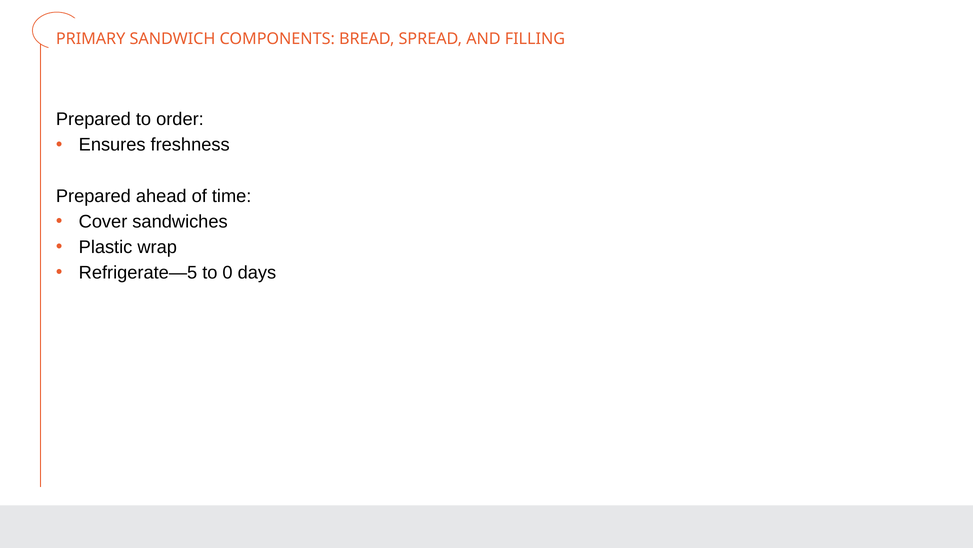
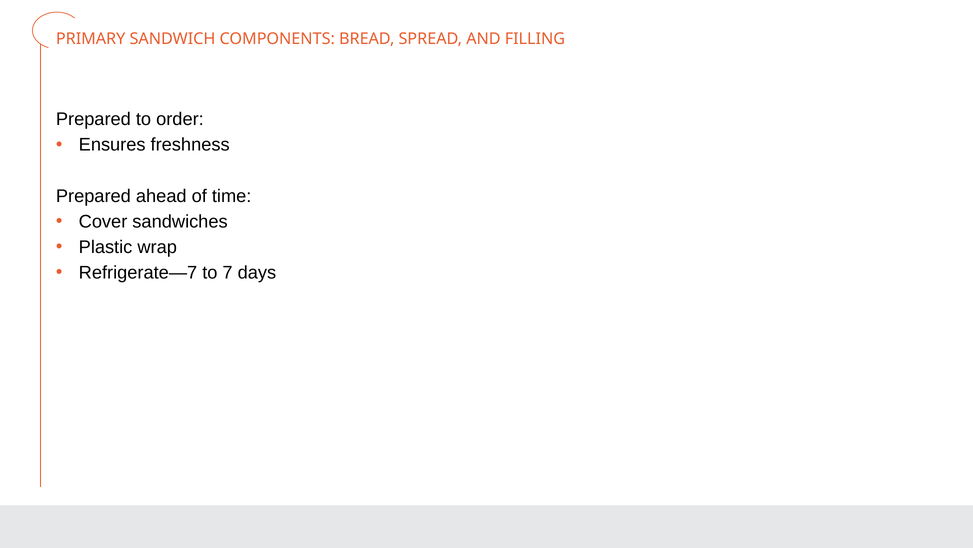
Refrigerate—5: Refrigerate—5 -> Refrigerate—7
0: 0 -> 7
